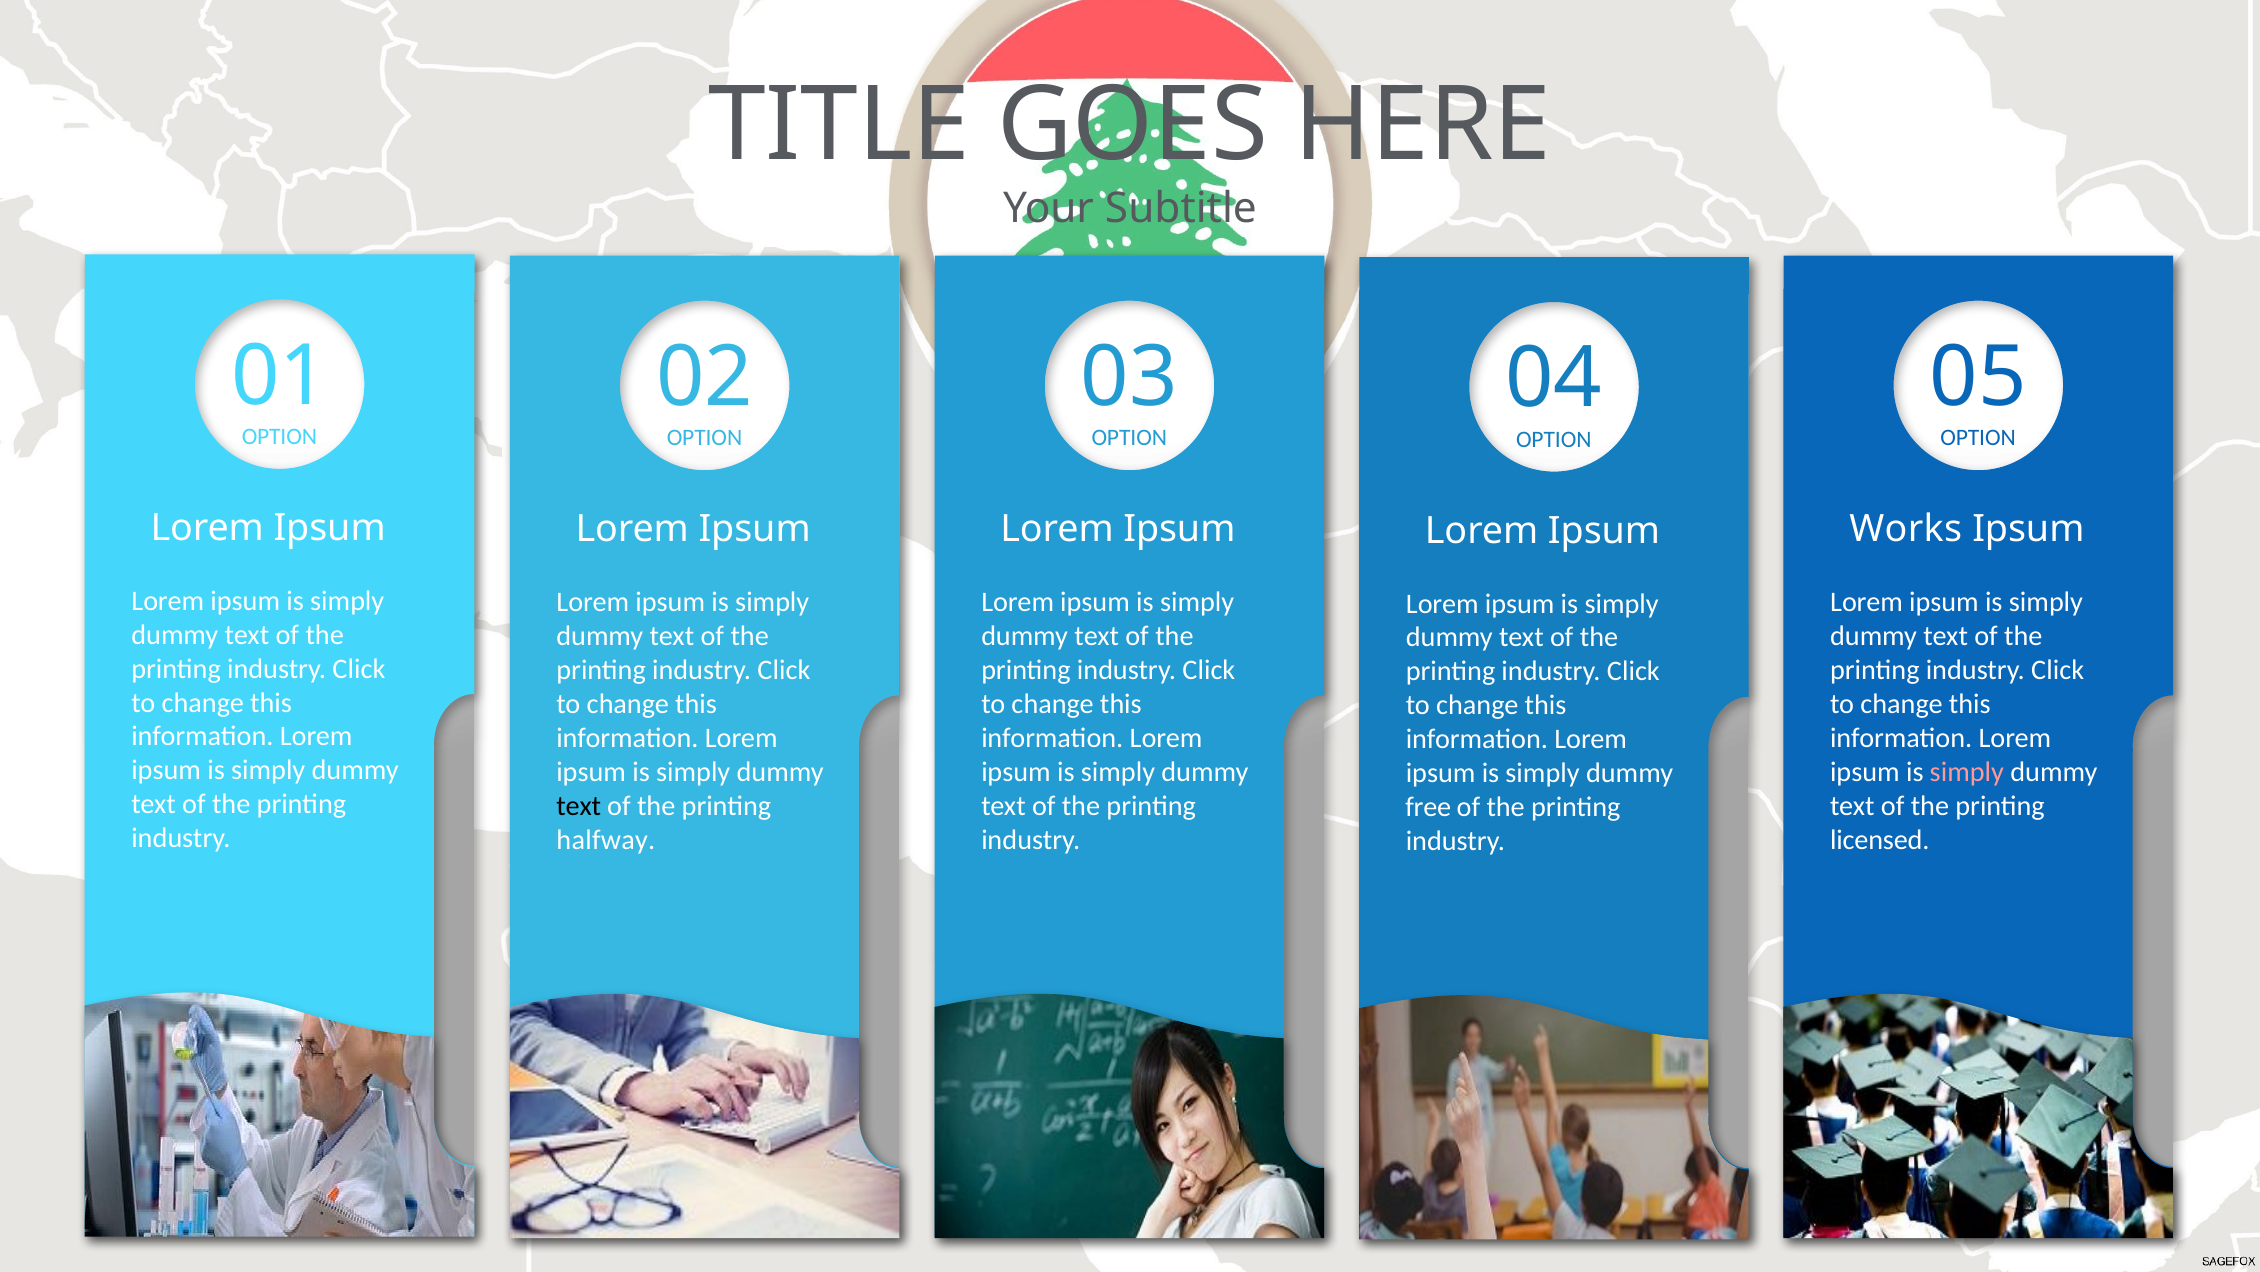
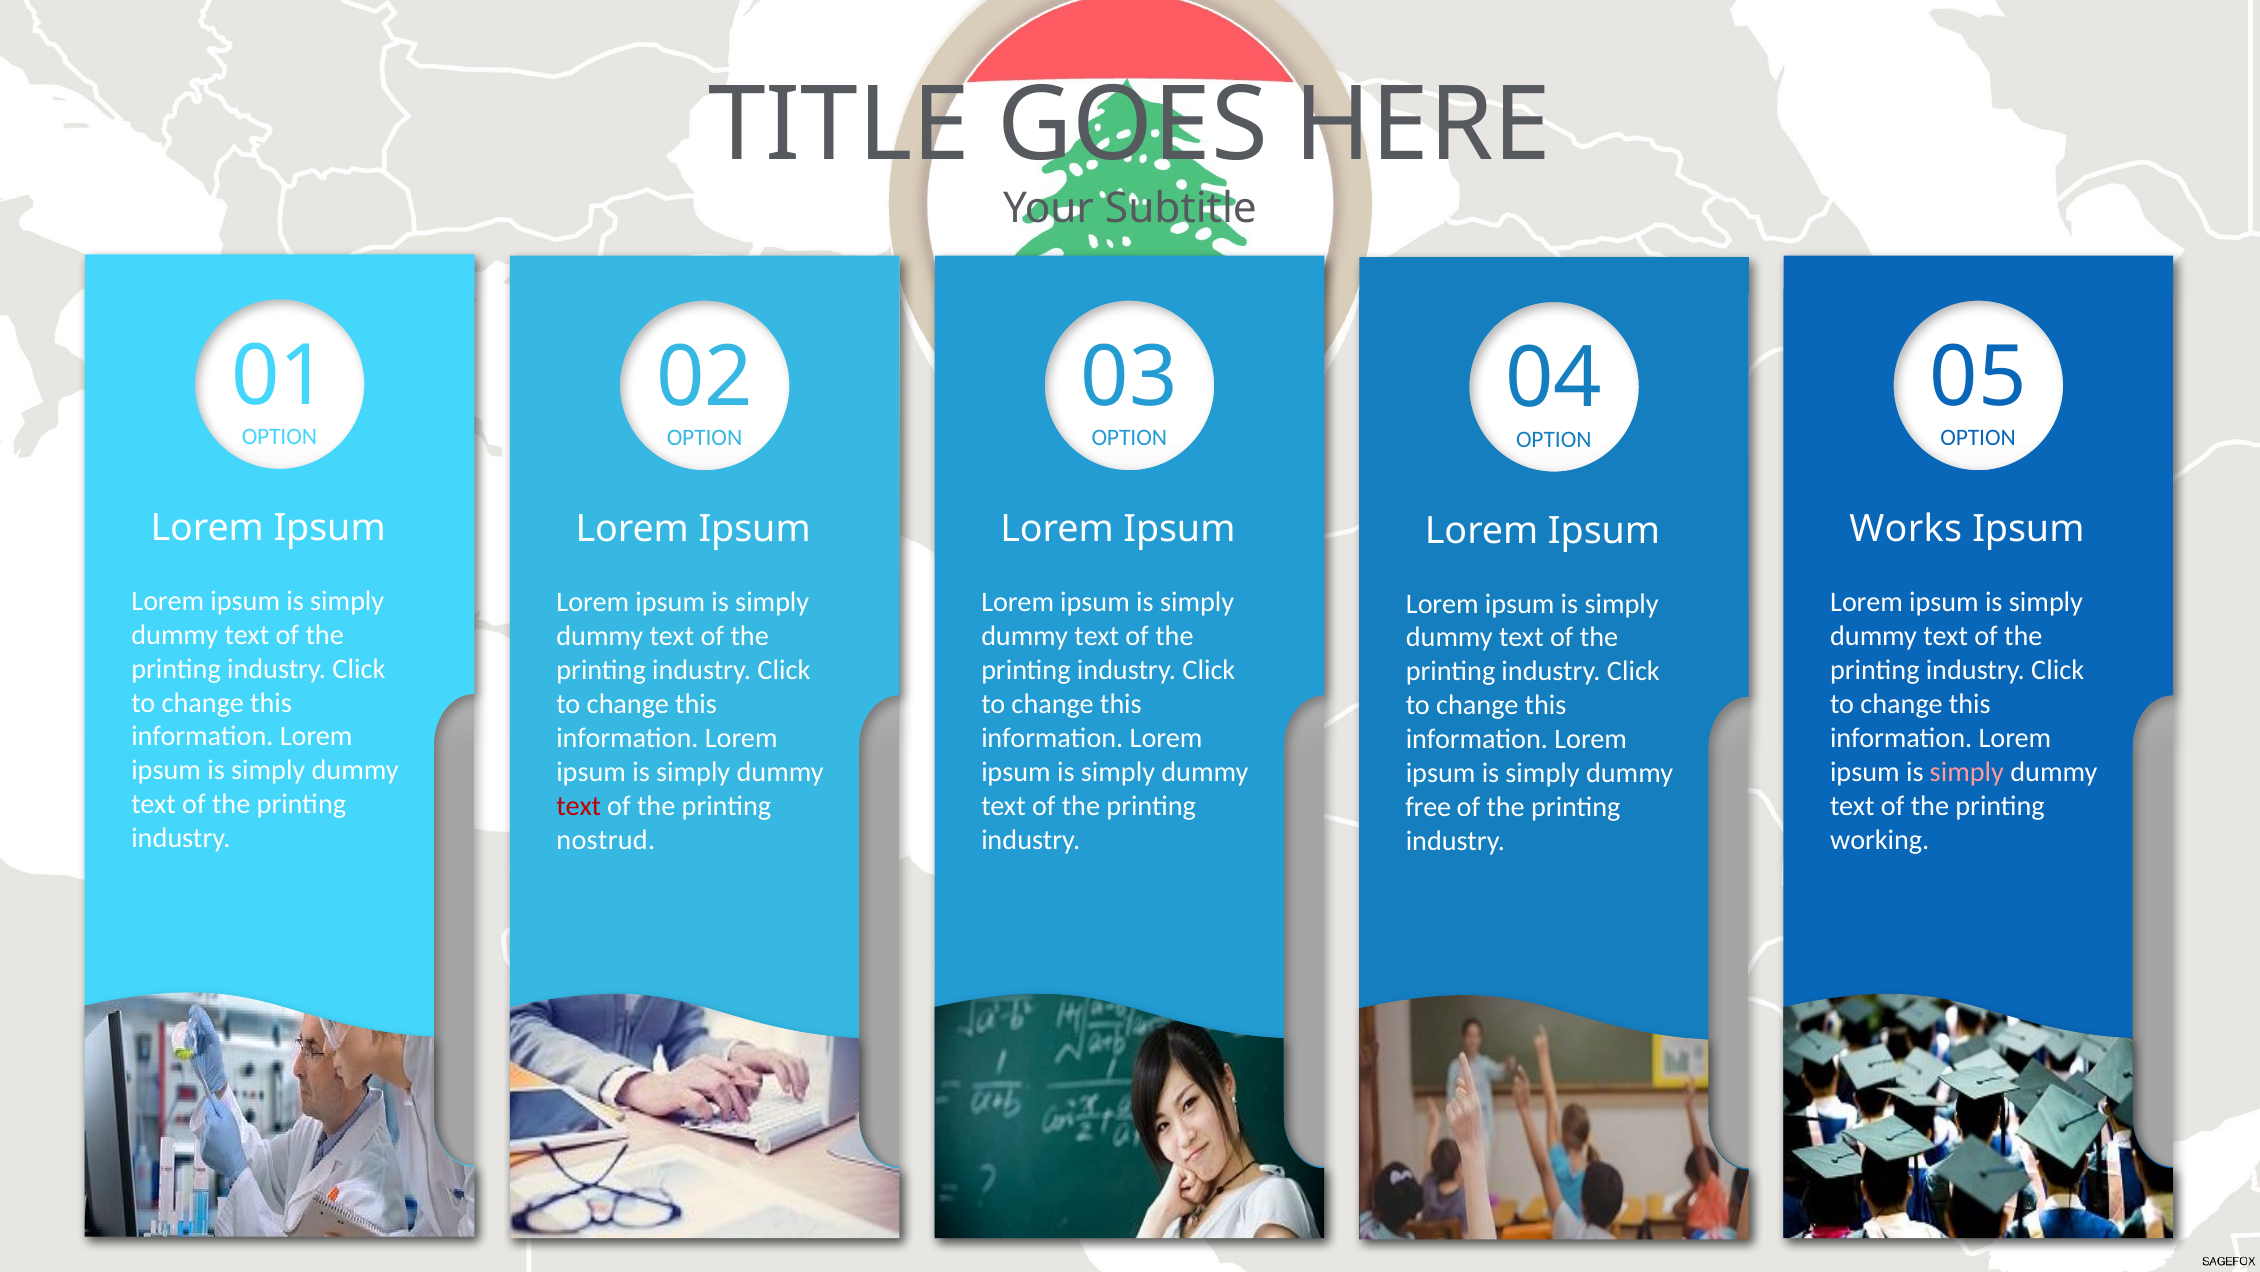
text at (579, 805) colour: black -> red
halfway: halfway -> nostrud
licensed: licensed -> working
